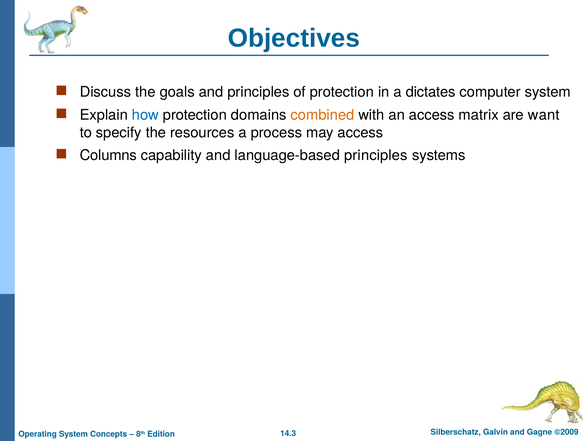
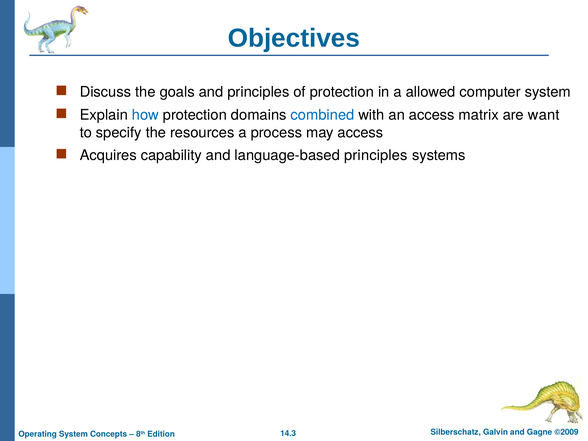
dictates: dictates -> allowed
combined colour: orange -> blue
Columns: Columns -> Acquires
